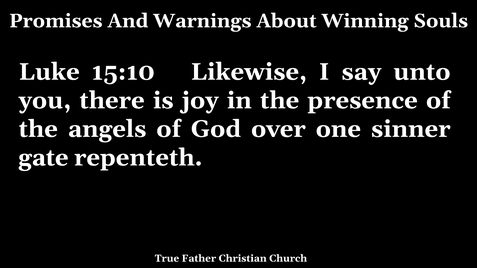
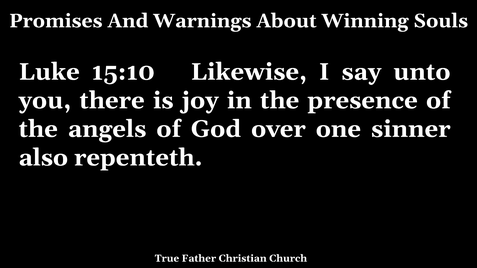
gate: gate -> also
